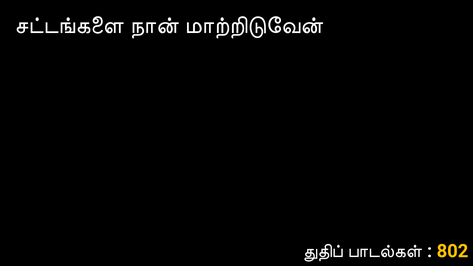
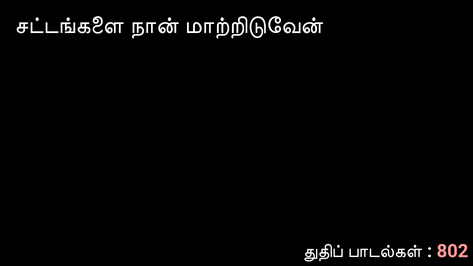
802 colour: yellow -> pink
